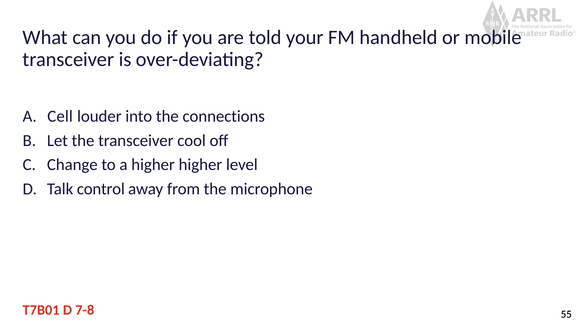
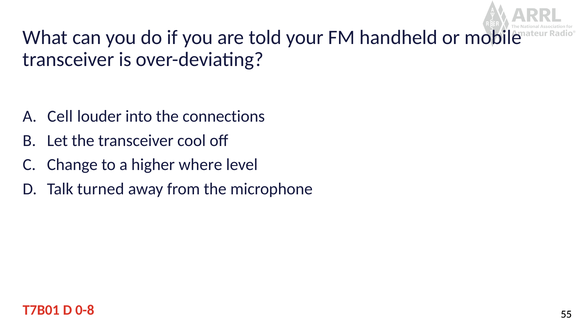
higher higher: higher -> where
control: control -> turned
7-8: 7-8 -> 0-8
